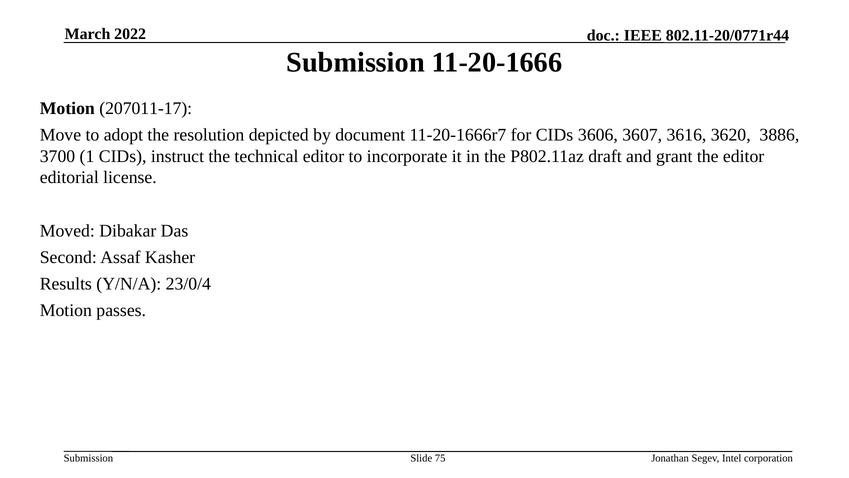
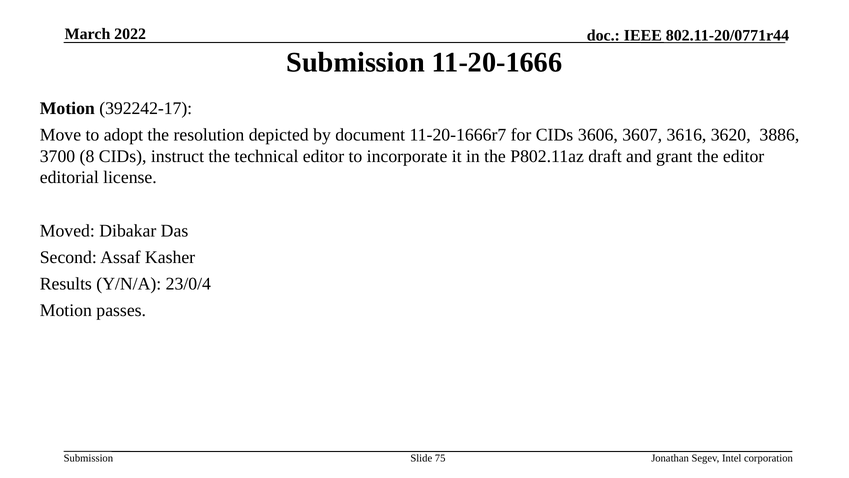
207011-17: 207011-17 -> 392242-17
1: 1 -> 8
